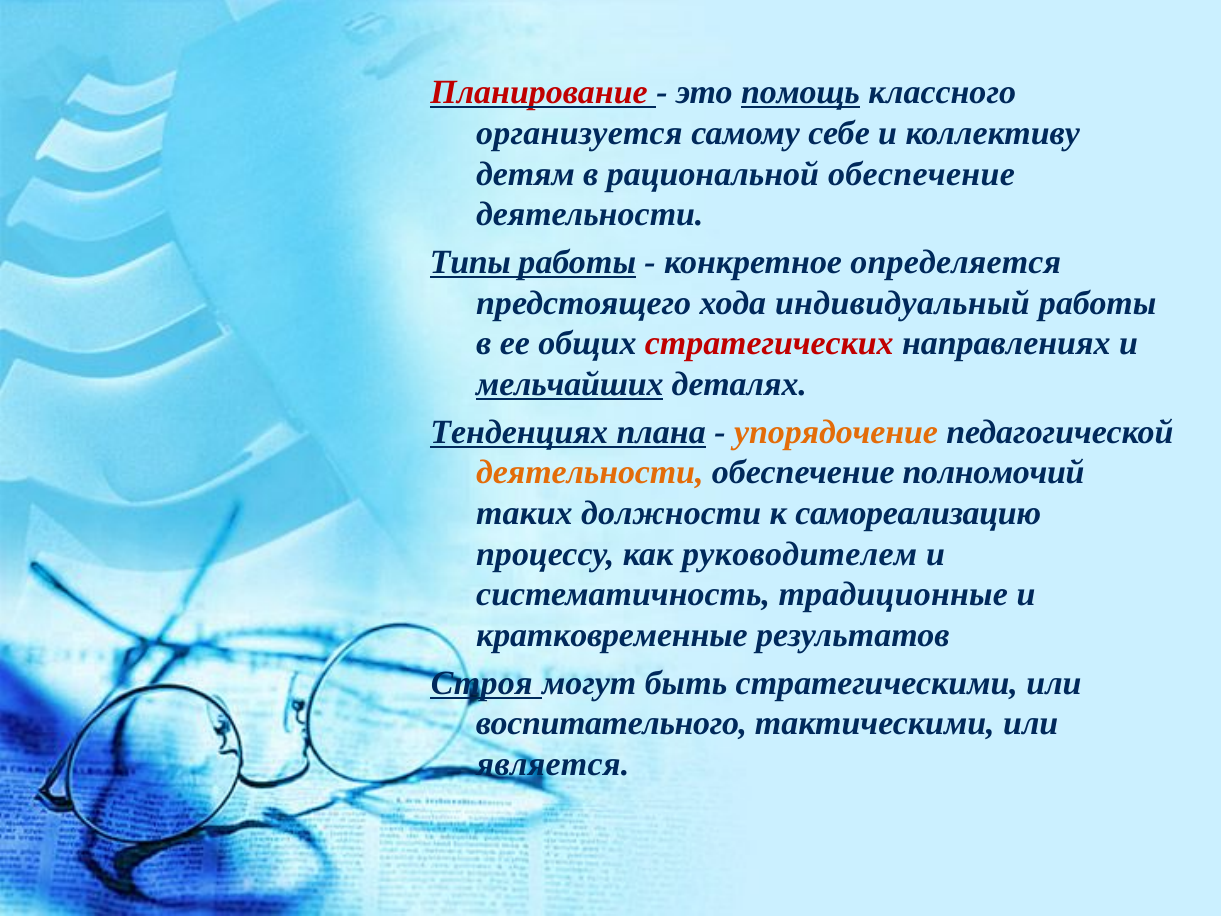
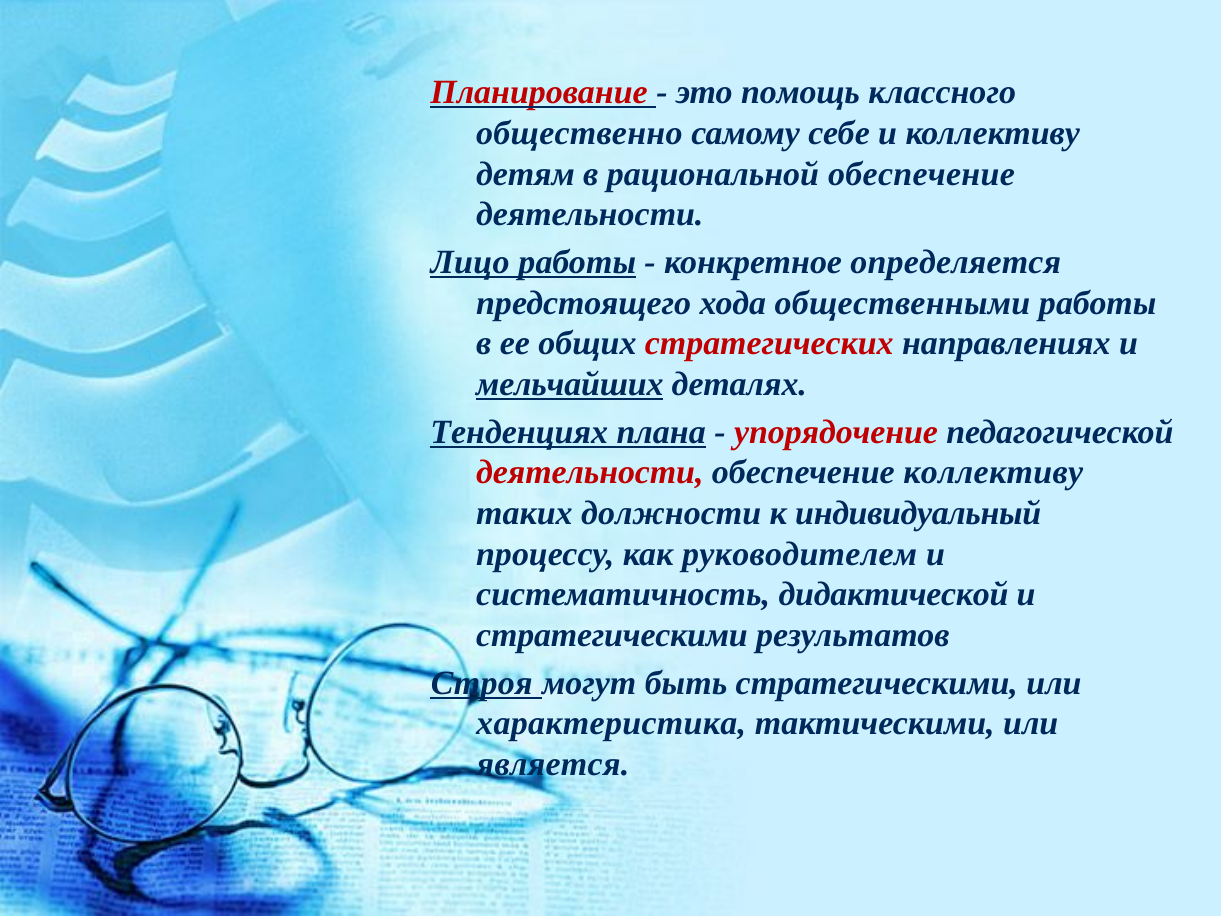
помощь underline: present -> none
организуется: организуется -> общественно
Типы: Типы -> Лицо
индивидуальный: индивидуальный -> общественными
упорядочение colour: orange -> red
деятельности at (590, 472) colour: orange -> red
обеспечение полномочий: полномочий -> коллективу
самореализацию: самореализацию -> индивидуальный
традиционные: традиционные -> дидактической
кратковременные at (612, 635): кратковременные -> стратегическими
воспитательного: воспитательного -> характеристика
